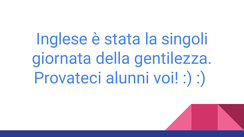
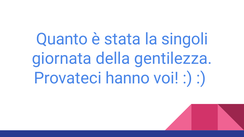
Inglese: Inglese -> Quanto
alunni: alunni -> hanno
